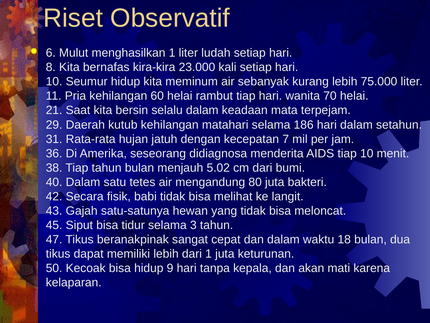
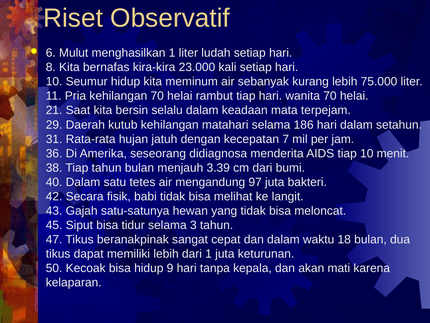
kehilangan 60: 60 -> 70
5.02: 5.02 -> 3.39
80: 80 -> 97
